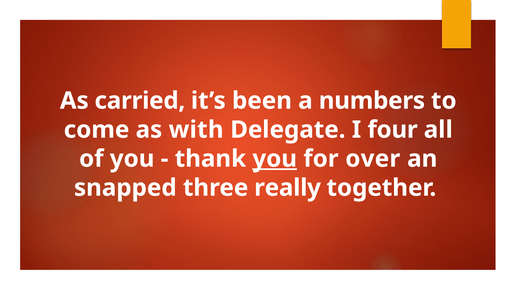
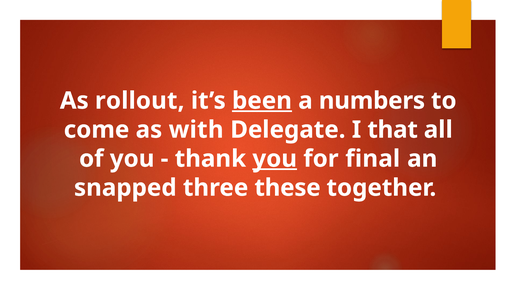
carried: carried -> rollout
been underline: none -> present
four: four -> that
over: over -> final
really: really -> these
